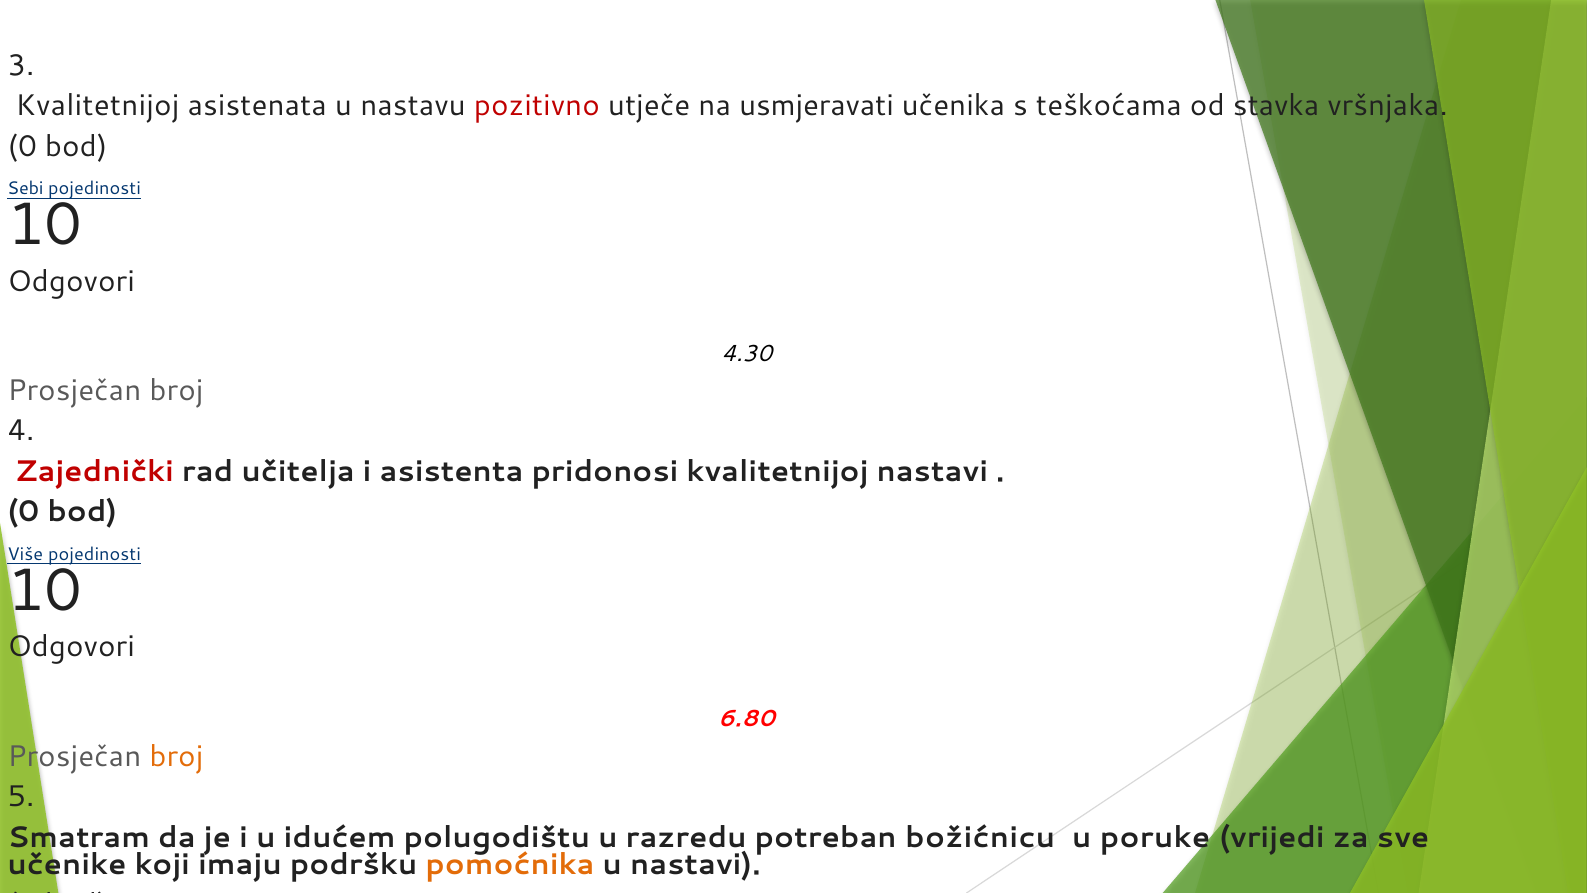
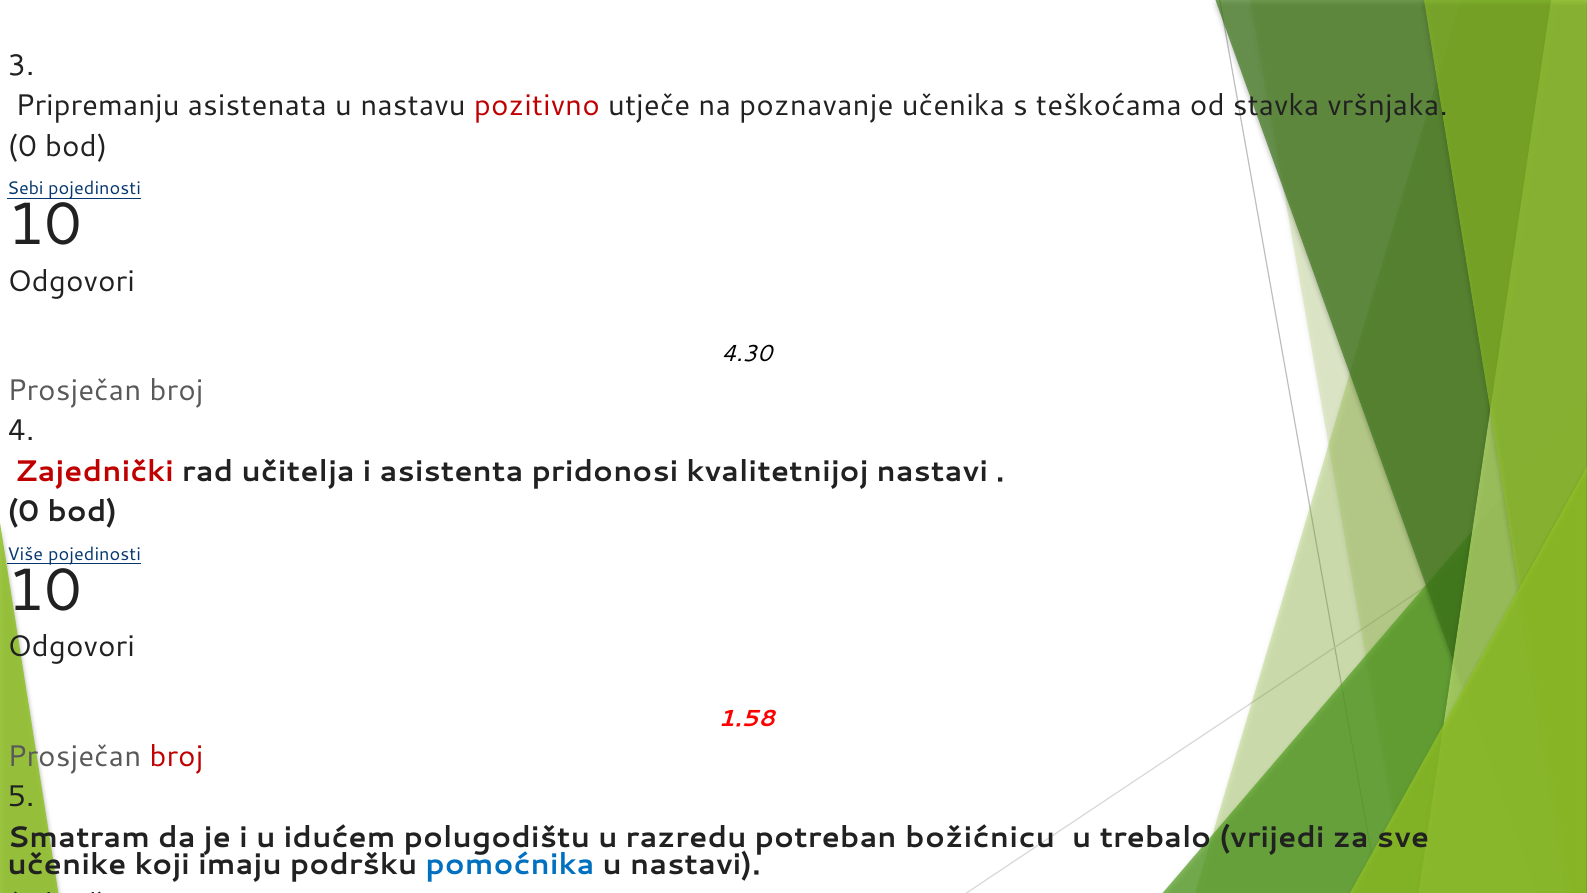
Kvalitetnijoj at (97, 106): Kvalitetnijoj -> Pripremanju
usmjeravati: usmjeravati -> poznavanje
6.80: 6.80 -> 1.58
broj at (176, 756) colour: orange -> red
poruke: poruke -> trebalo
pomoćnika colour: orange -> blue
